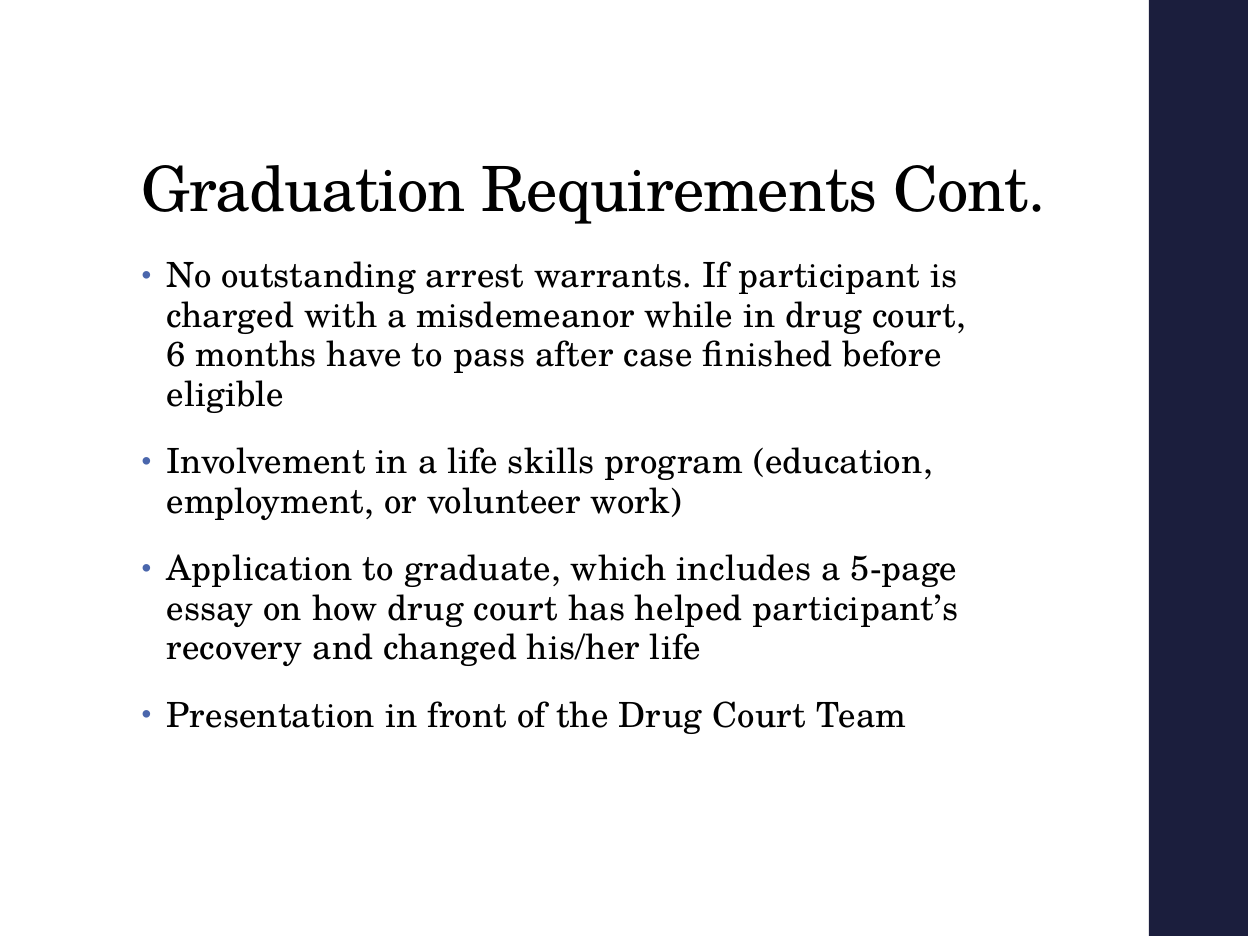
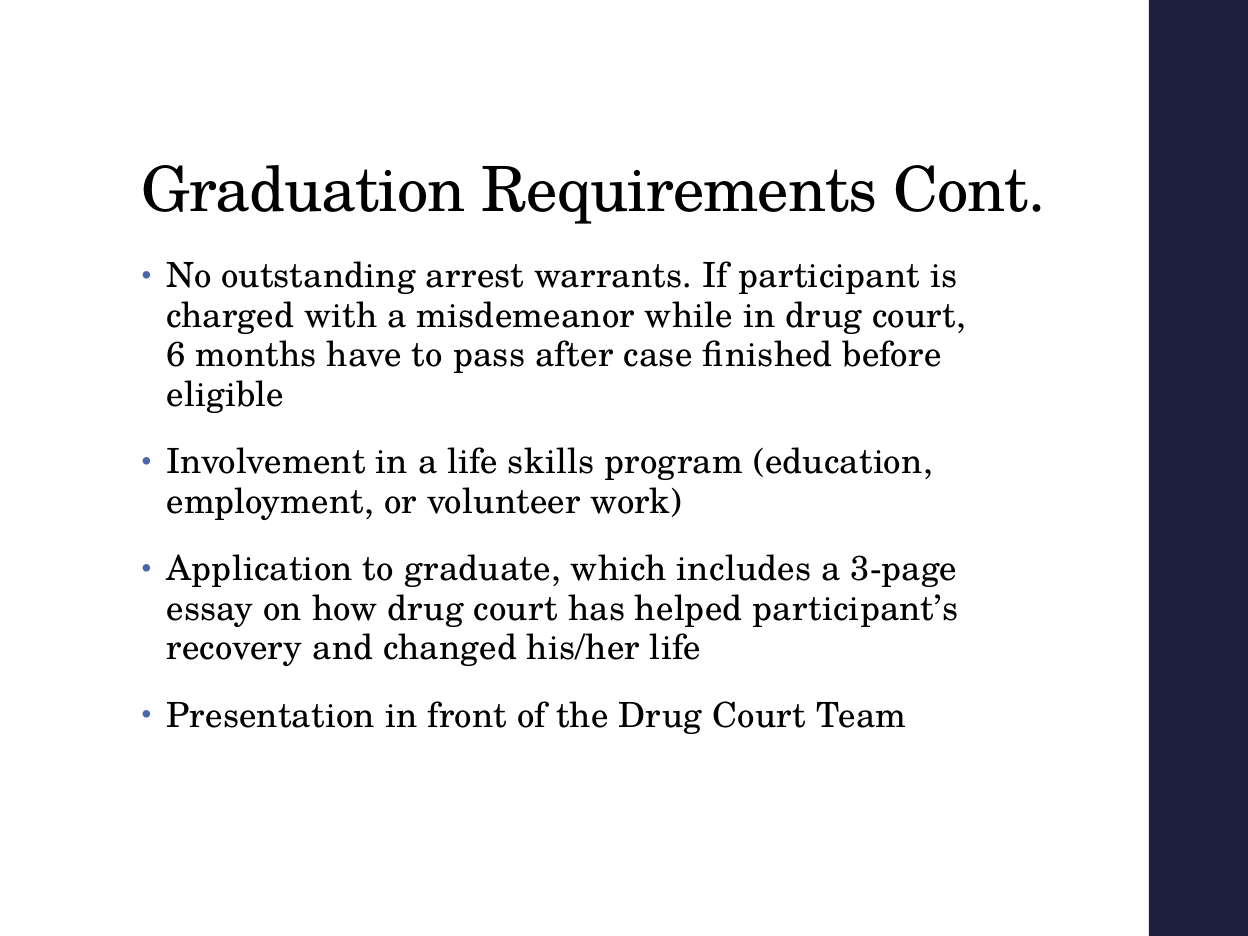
5-page: 5-page -> 3-page
